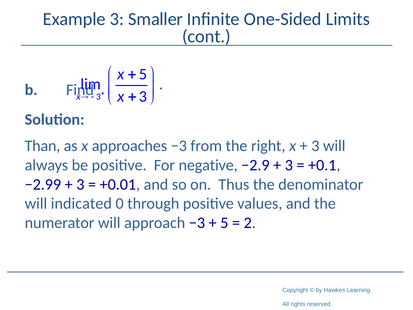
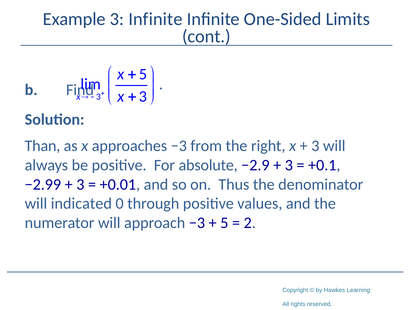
3 Smaller: Smaller -> Infinite
negative: negative -> absolute
